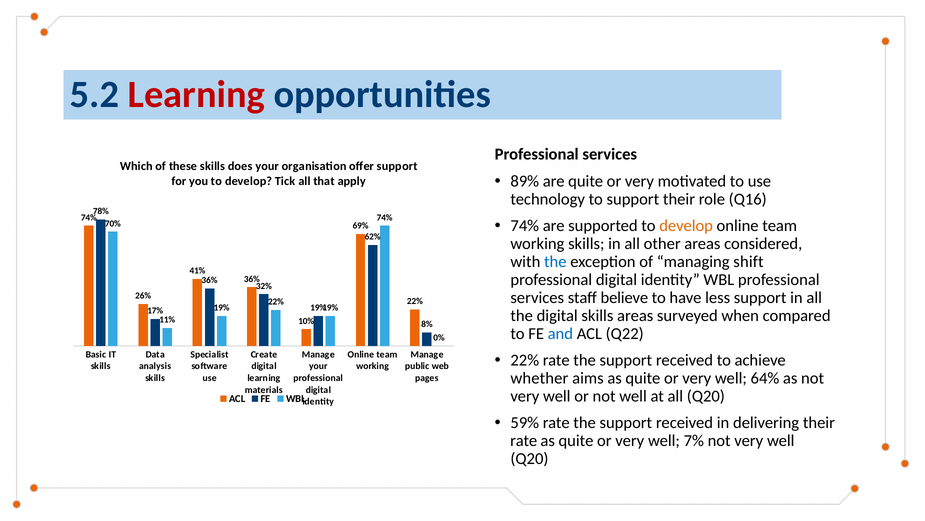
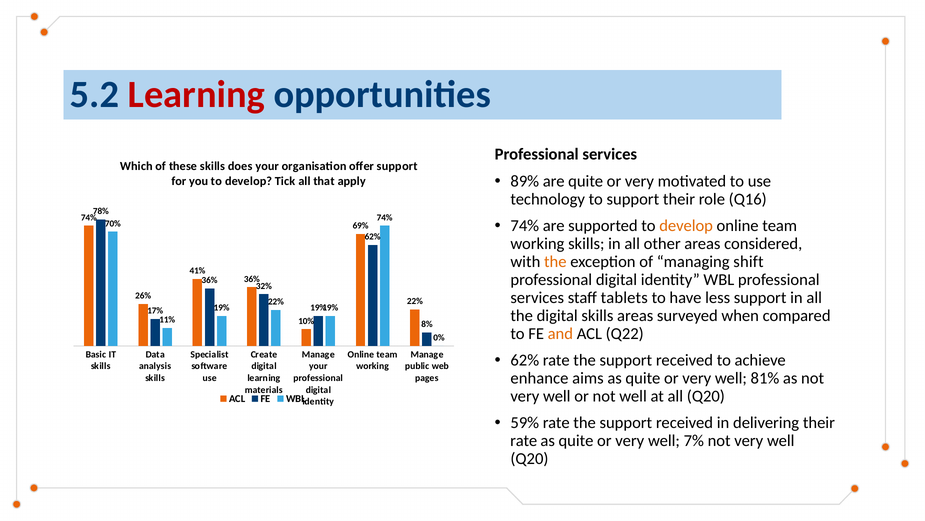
the at (555, 261) colour: blue -> orange
believe: believe -> tablets
and colour: blue -> orange
22% at (525, 360): 22% -> 62%
whether: whether -> enhance
64%: 64% -> 81%
